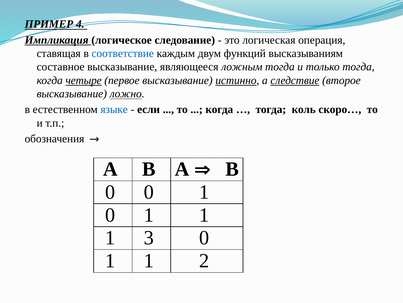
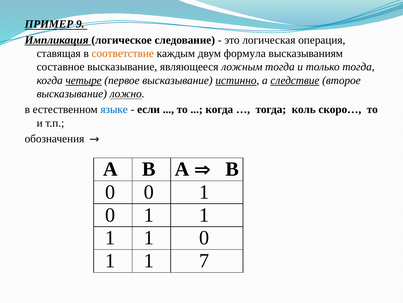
4: 4 -> 9
соответствие colour: blue -> orange
функций: функций -> формула
3 at (149, 237): 3 -> 1
2: 2 -> 7
